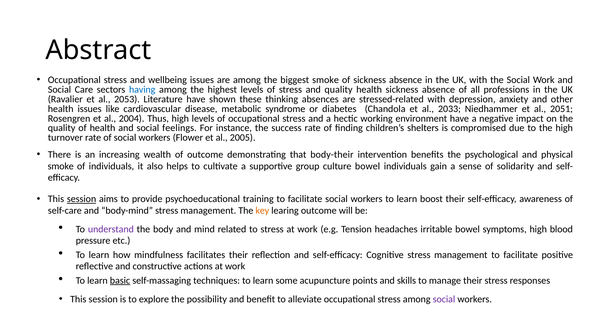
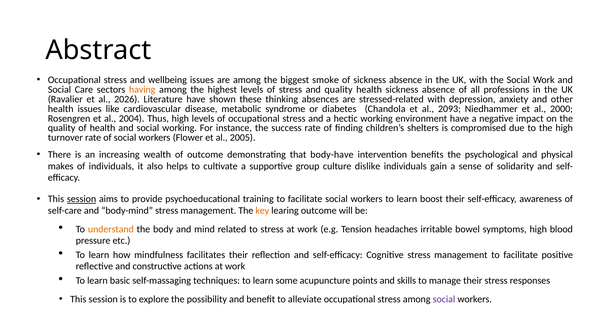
having colour: blue -> orange
2053: 2053 -> 2026
2033: 2033 -> 2093
2051: 2051 -> 2000
social feelings: feelings -> working
body-their: body-their -> body-have
smoke at (61, 166): smoke -> makes
culture bowel: bowel -> dislike
understand colour: purple -> orange
basic underline: present -> none
